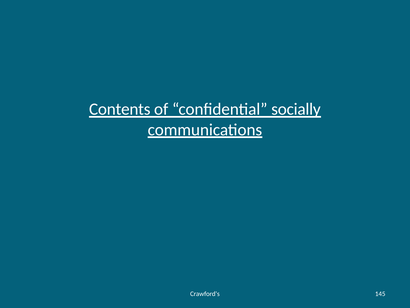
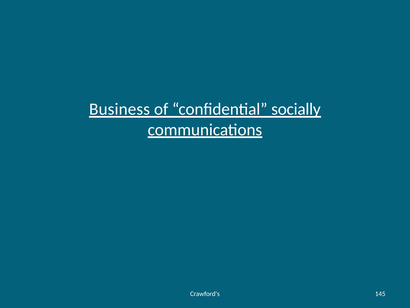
Contents: Contents -> Business
